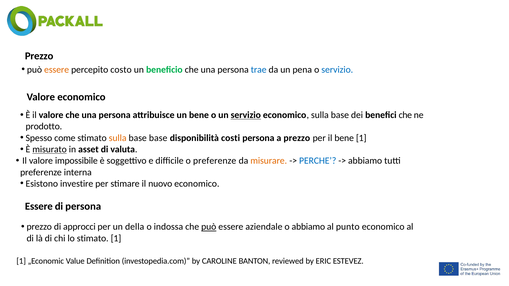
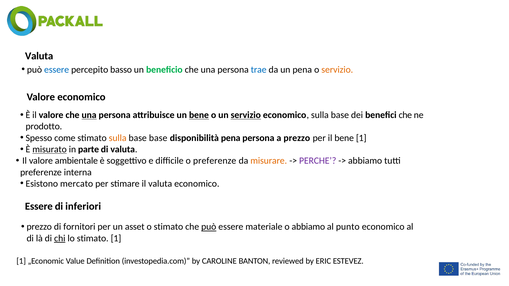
Prezzo at (39, 56): Prezzo -> Valuta
essere at (57, 70) colour: orange -> blue
costo: costo -> basso
servizio at (337, 70) colour: blue -> orange
una at (89, 115) underline: none -> present
bene at (199, 115) underline: none -> present
disponibilità costi: costi -> pena
asset: asset -> parte
impossibile: impossibile -> ambientale
PERCHE colour: blue -> purple
investire: investire -> mercato
il nuovo: nuovo -> valuta
di persona: persona -> inferiori
approcci: approcci -> fornitori
della: della -> asset
o indossa: indossa -> stimato
aziendale: aziendale -> materiale
chi underline: none -> present
